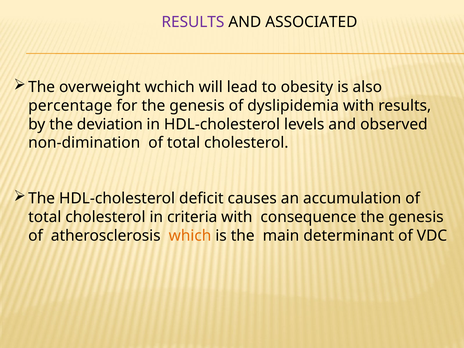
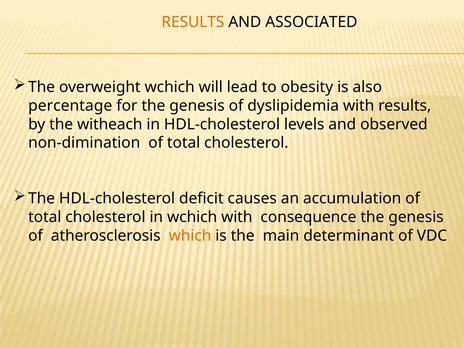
RESULTS at (193, 22) colour: purple -> orange
deviation: deviation -> witheach
in criteria: criteria -> wchich
